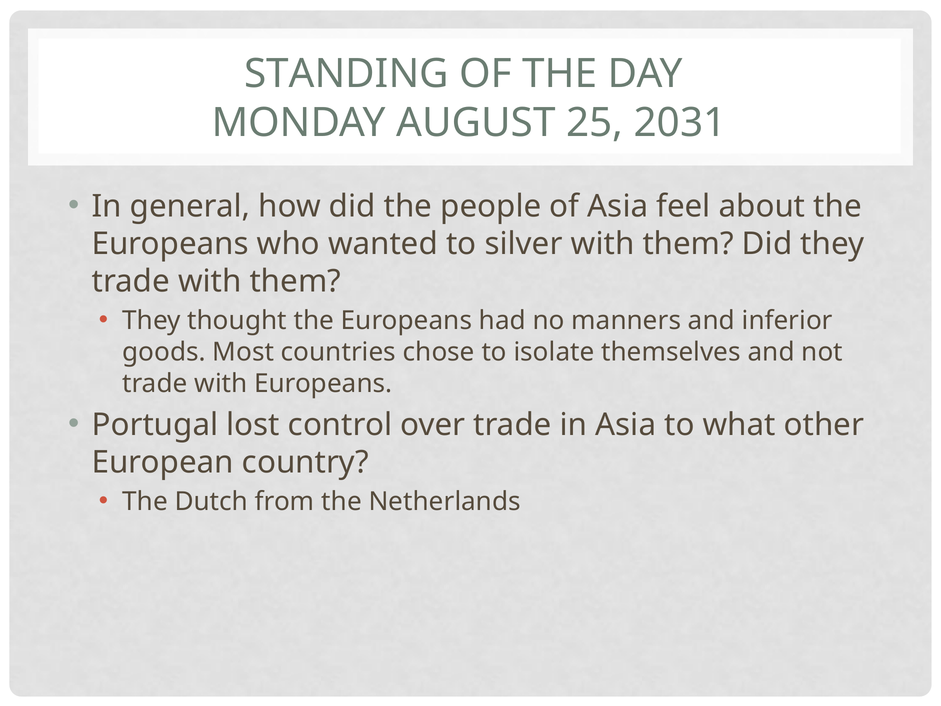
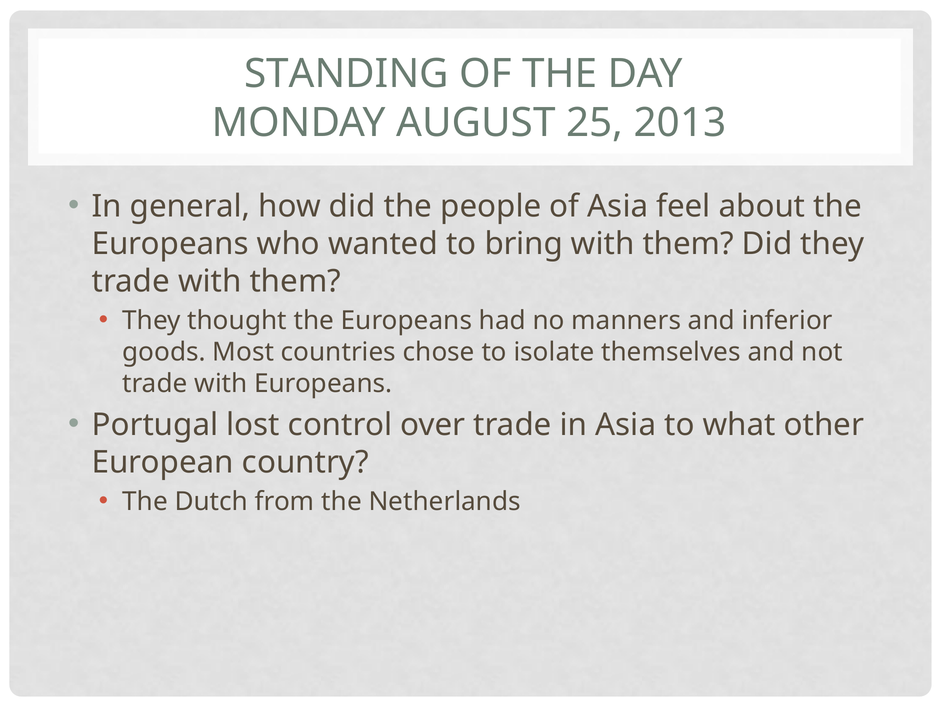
2031: 2031 -> 2013
silver: silver -> bring
